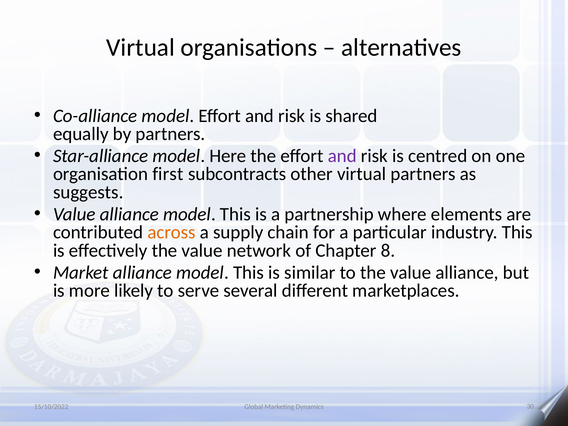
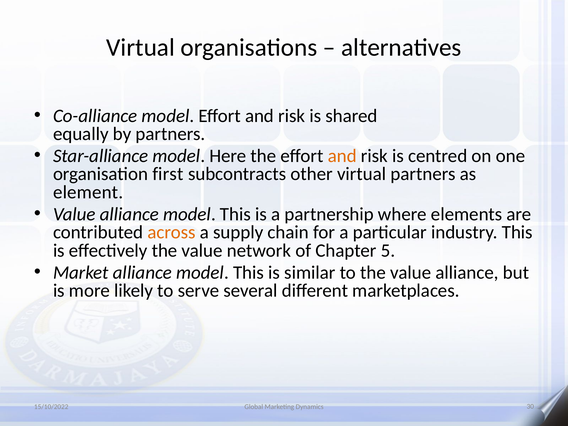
and at (342, 156) colour: purple -> orange
suggests: suggests -> element
8: 8 -> 5
